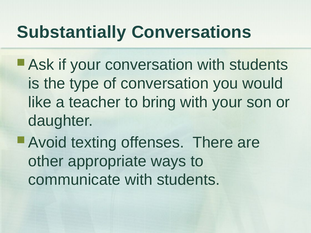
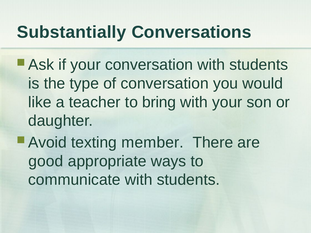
offenses: offenses -> member
other: other -> good
